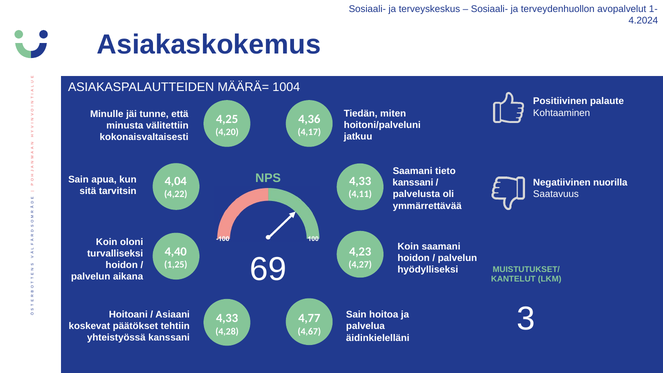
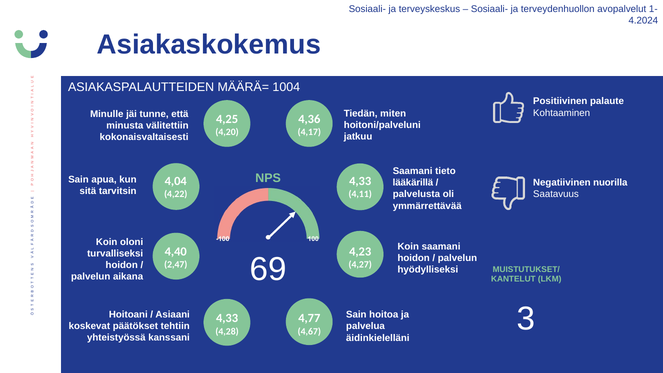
kanssani at (413, 183): kanssani -> lääkärillä
1,25: 1,25 -> 2,47
